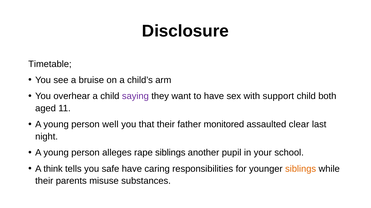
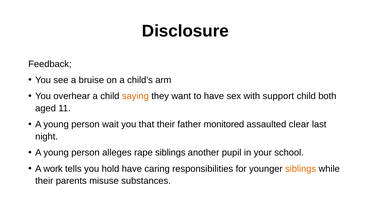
Timetable: Timetable -> Feedback
saying colour: purple -> orange
well: well -> wait
think: think -> work
safe: safe -> hold
